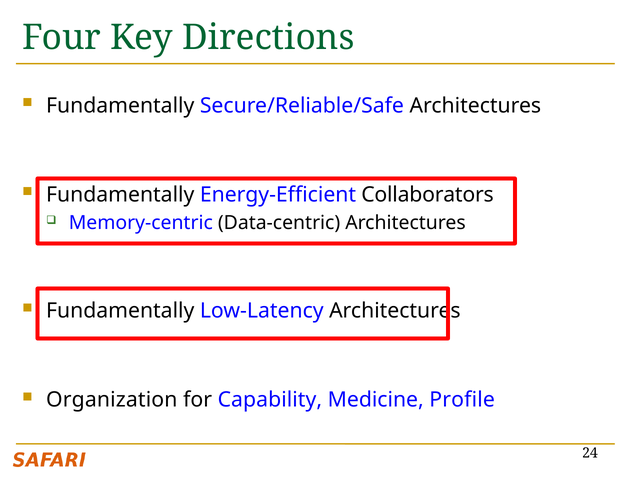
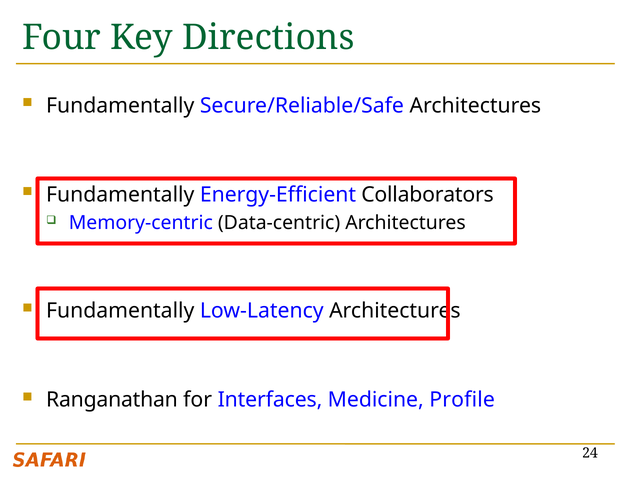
Organization: Organization -> Ranganathan
Capability: Capability -> Interfaces
